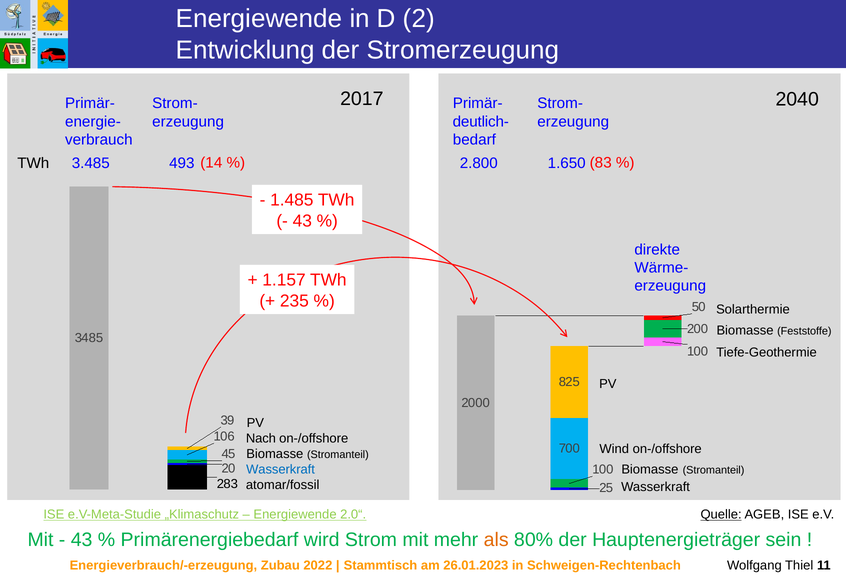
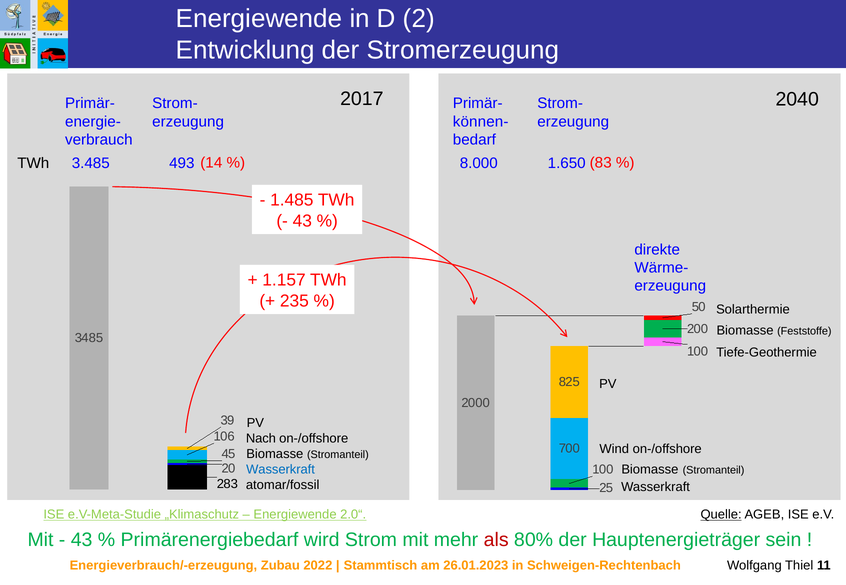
deutlich-: deutlich- -> können-
2.800: 2.800 -> 8.000
als colour: orange -> red
